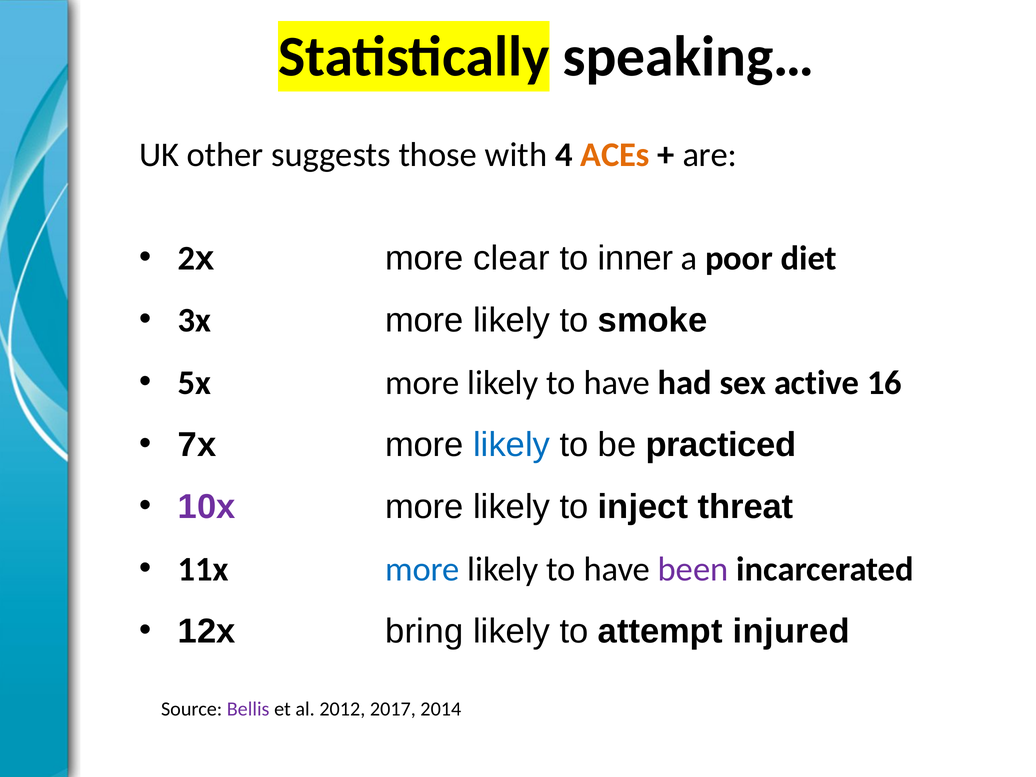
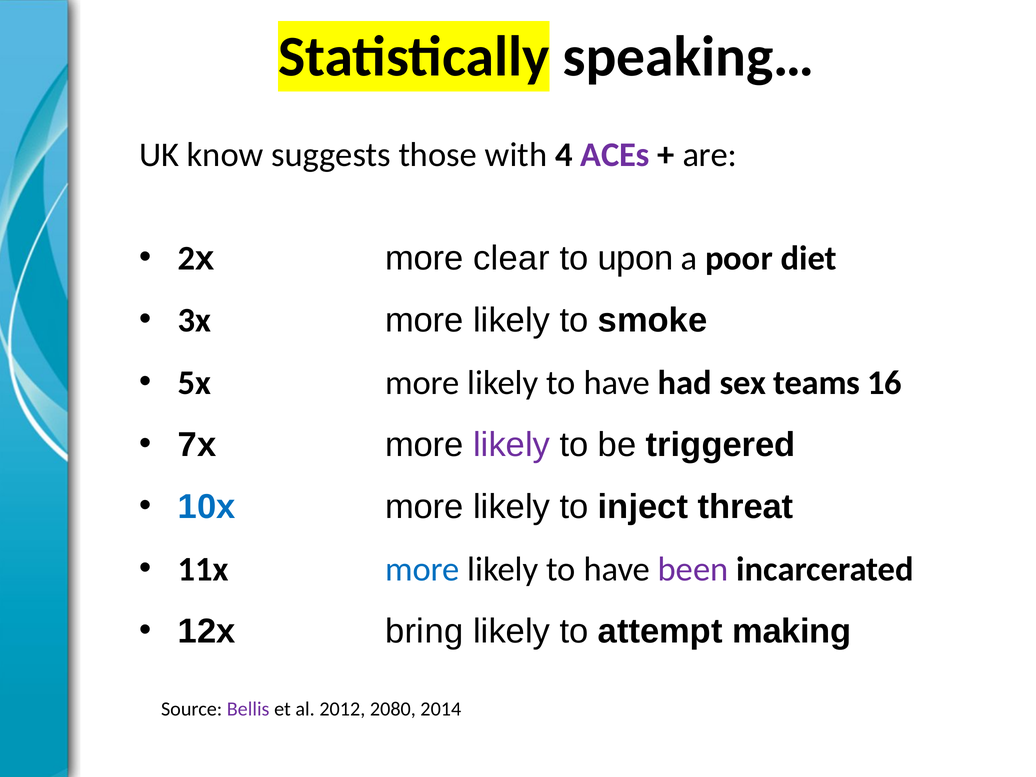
other: other -> know
ACEs colour: orange -> purple
inner: inner -> upon
active: active -> teams
likely at (512, 445) colour: blue -> purple
practiced: practiced -> triggered
10x colour: purple -> blue
injured: injured -> making
2017: 2017 -> 2080
